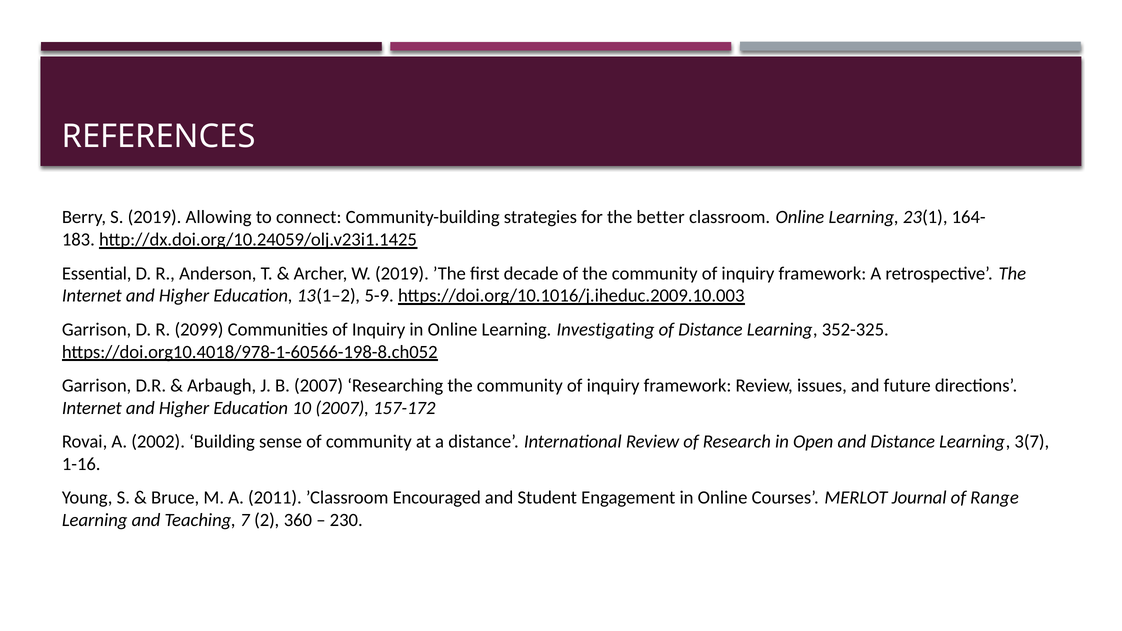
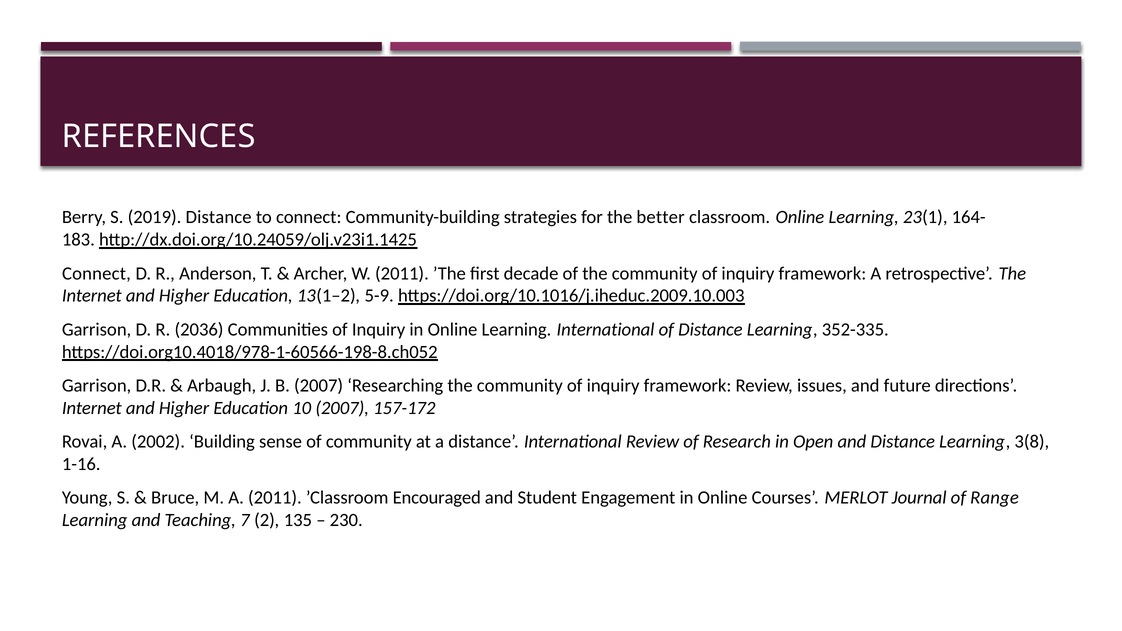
2019 Allowing: Allowing -> Distance
Essential at (97, 273): Essential -> Connect
W 2019: 2019 -> 2011
2099: 2099 -> 2036
Learning Investigating: Investigating -> International
352-325: 352-325 -> 352-335
3(7: 3(7 -> 3(8
360: 360 -> 135
